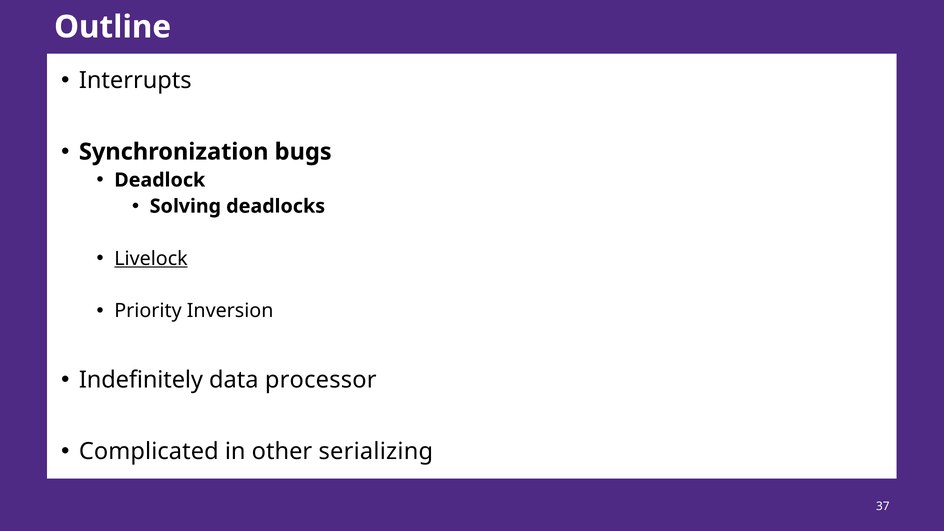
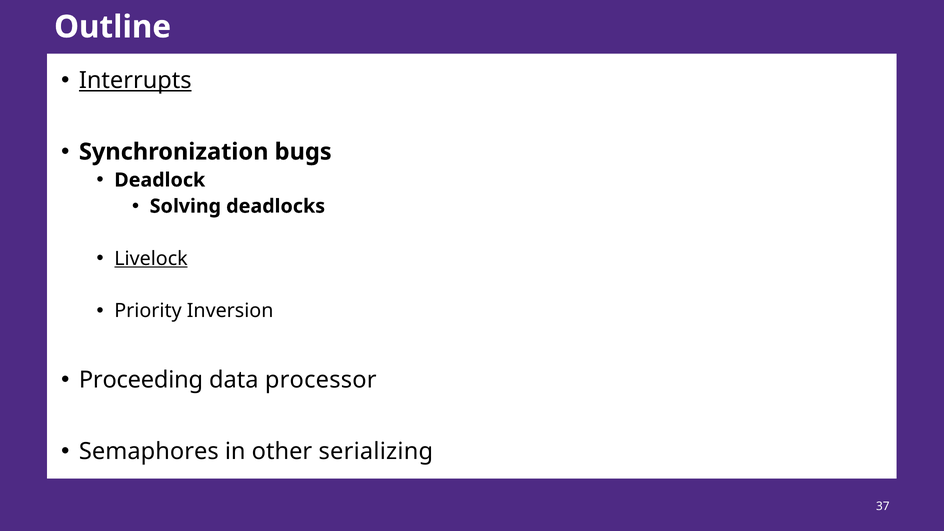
Interrupts underline: none -> present
Indefinitely: Indefinitely -> Proceeding
Complicated: Complicated -> Semaphores
